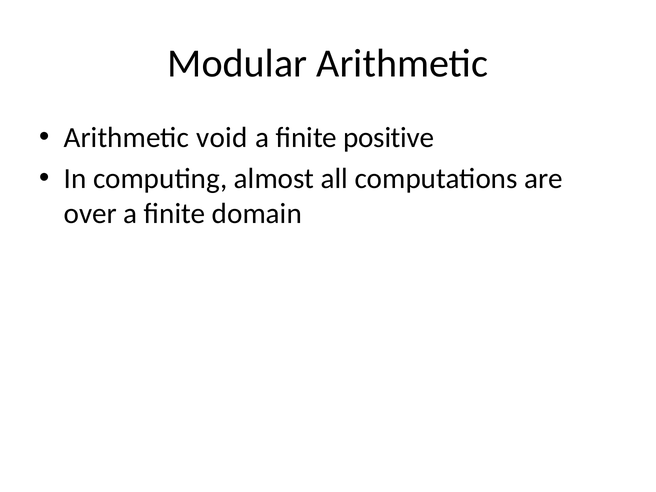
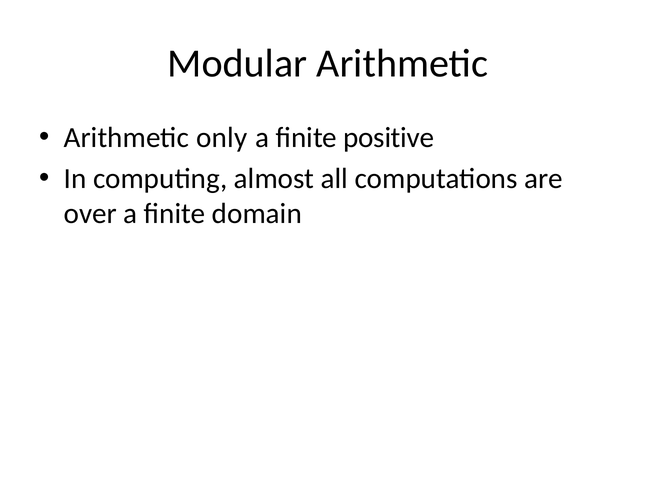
void: void -> only
